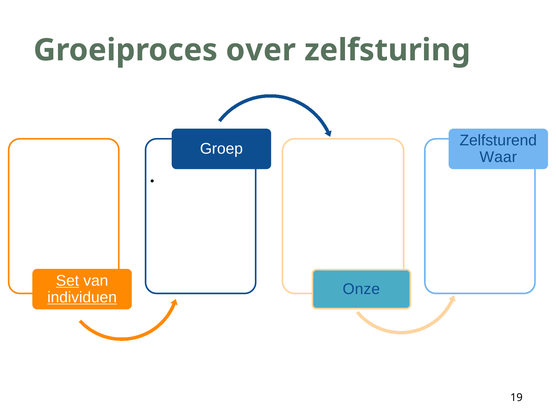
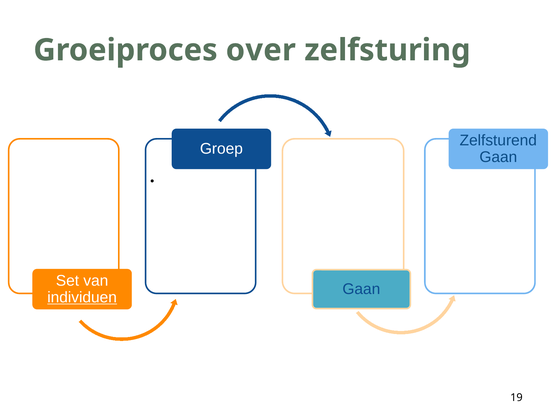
Waar at (498, 157): Waar -> Gaan
Set underline: present -> none
Onze at (361, 289): Onze -> Gaan
